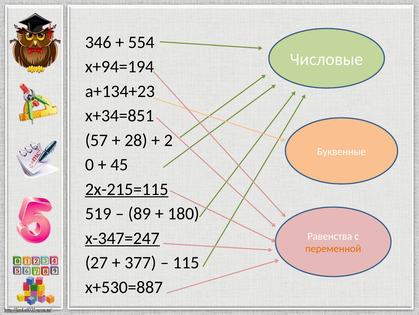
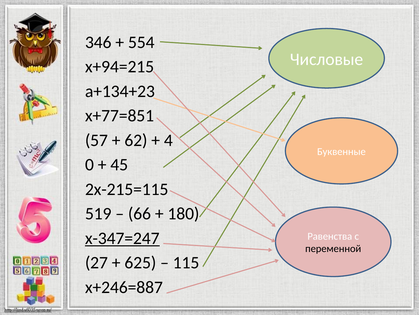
х+94=194: х+94=194 -> х+94=215
х+34=851: х+34=851 -> х+77=851
28: 28 -> 62
2: 2 -> 4
2х-215=115 underline: present -> none
89: 89 -> 66
переменной colour: orange -> black
377: 377 -> 625
х+530=887: х+530=887 -> х+246=887
